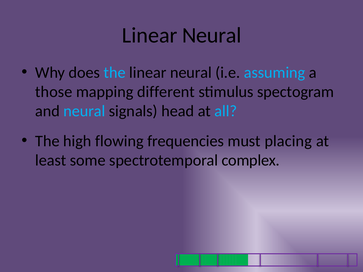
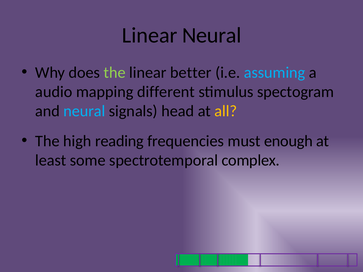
the at (115, 73) colour: light blue -> light green
neural at (191, 73): neural -> better
those: those -> audio
all colour: light blue -> yellow
flowing: flowing -> reading
placing: placing -> enough
